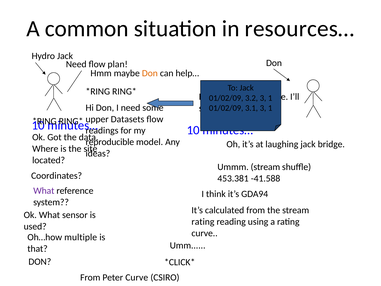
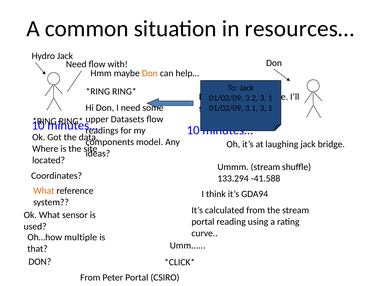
plan: plan -> with
reproducible: reproducible -> components
453.381: 453.381 -> 133.294
What at (44, 191) colour: purple -> orange
rating at (203, 222): rating -> portal
Peter Curve: Curve -> Portal
